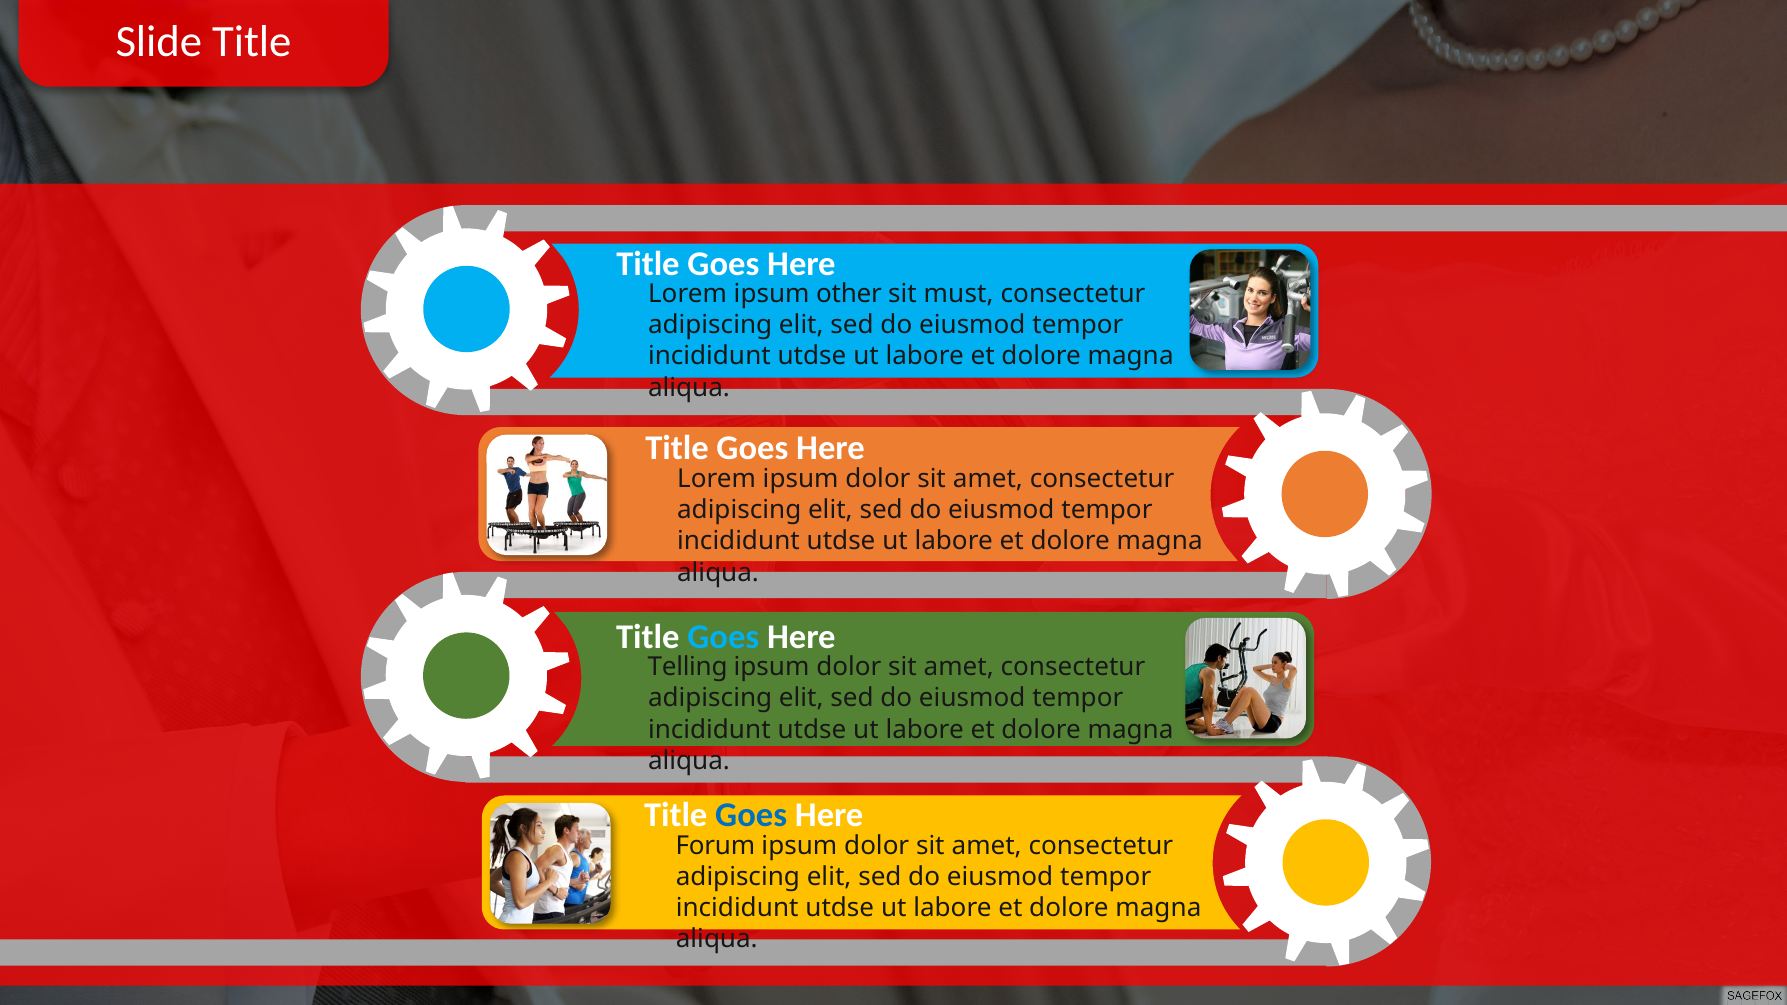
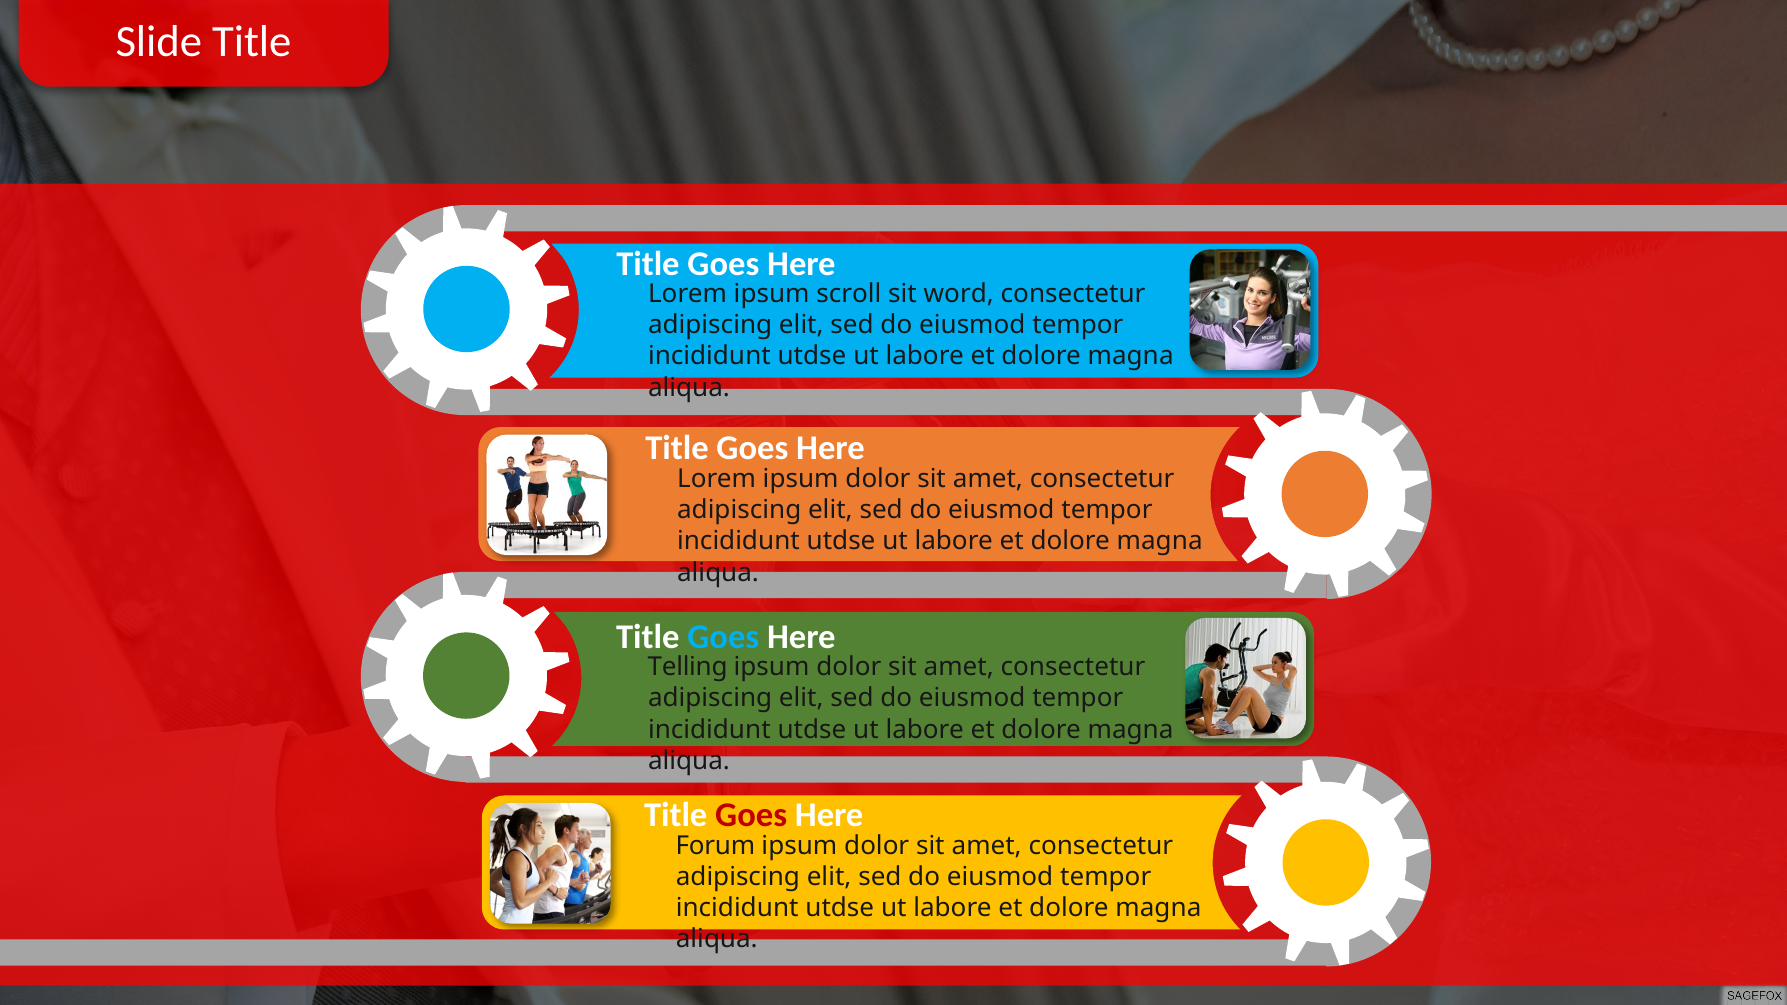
other: other -> scroll
must: must -> word
Goes at (751, 815) colour: blue -> red
